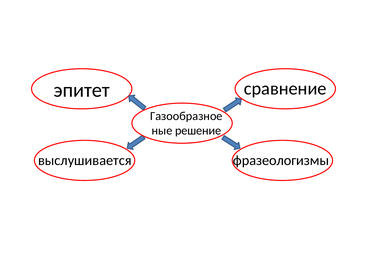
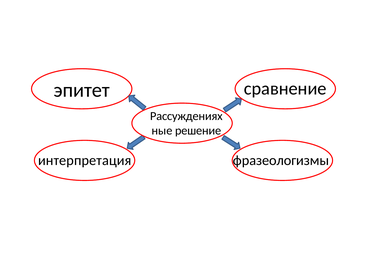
Газообразное: Газообразное -> Рассуждениях
выслушивается: выслушивается -> интерпретация
